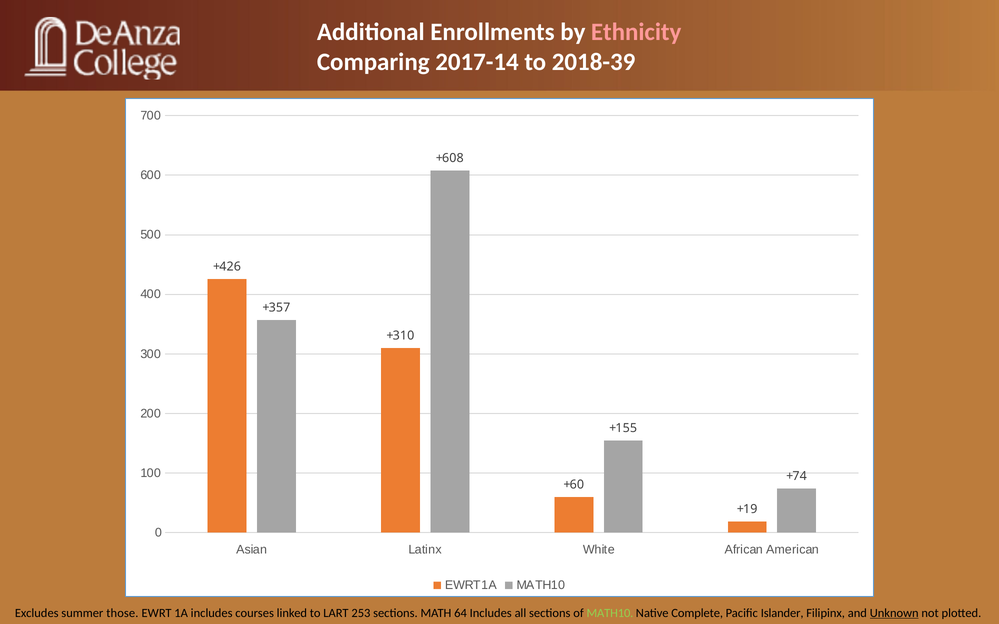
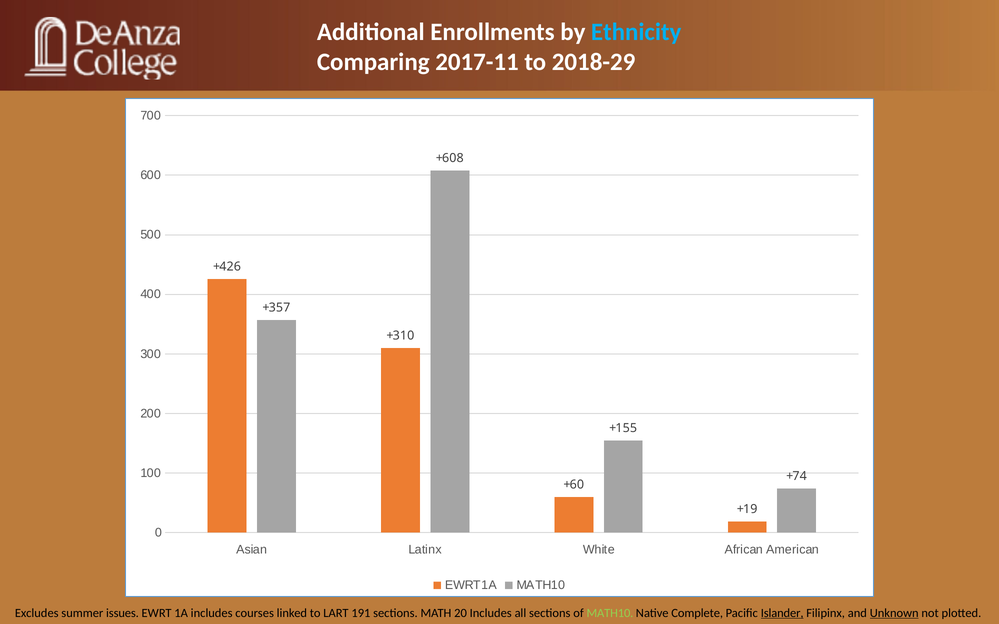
Ethnicity colour: pink -> light blue
2017-14: 2017-14 -> 2017-11
2018-39: 2018-39 -> 2018-29
those: those -> issues
253: 253 -> 191
64: 64 -> 20
Islander underline: none -> present
